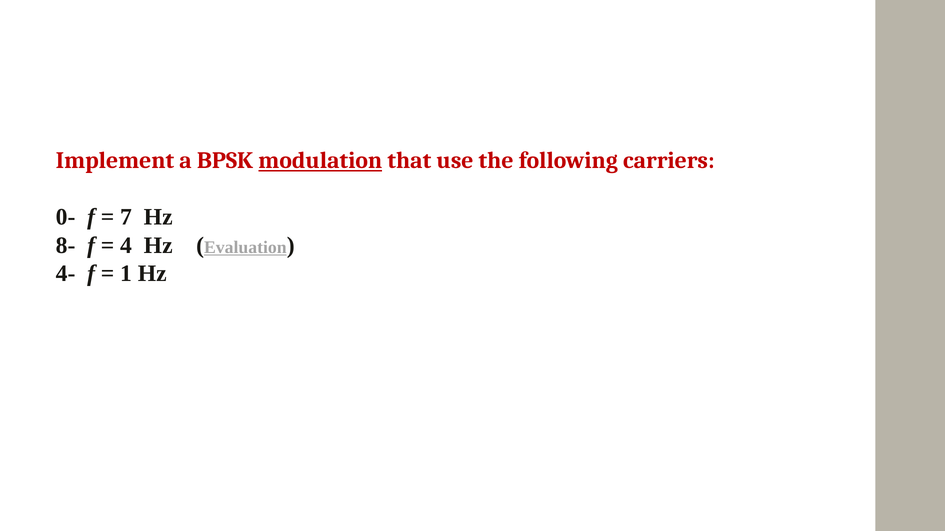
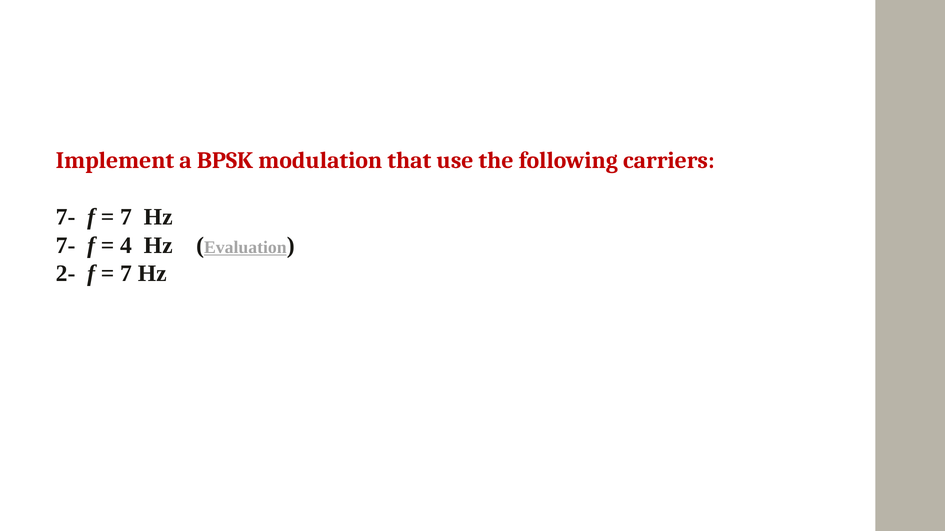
modulation underline: present -> none
0- at (66, 217): 0- -> 7-
8- at (66, 246): 8- -> 7-
4-: 4- -> 2-
1 at (126, 274): 1 -> 7
